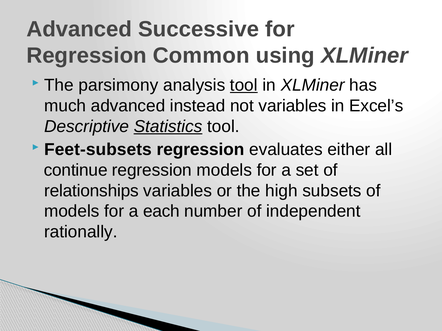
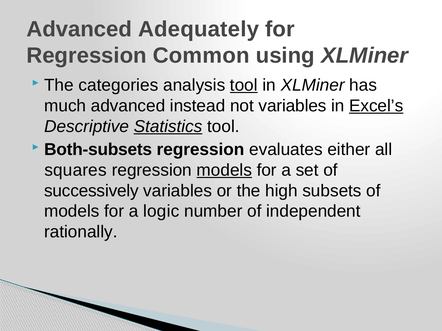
Successive: Successive -> Adequately
parsimony: parsimony -> categories
Excel’s underline: none -> present
Feet-subsets: Feet-subsets -> Both-subsets
continue: continue -> squares
models at (224, 170) underline: none -> present
relationships: relationships -> successively
each: each -> logic
